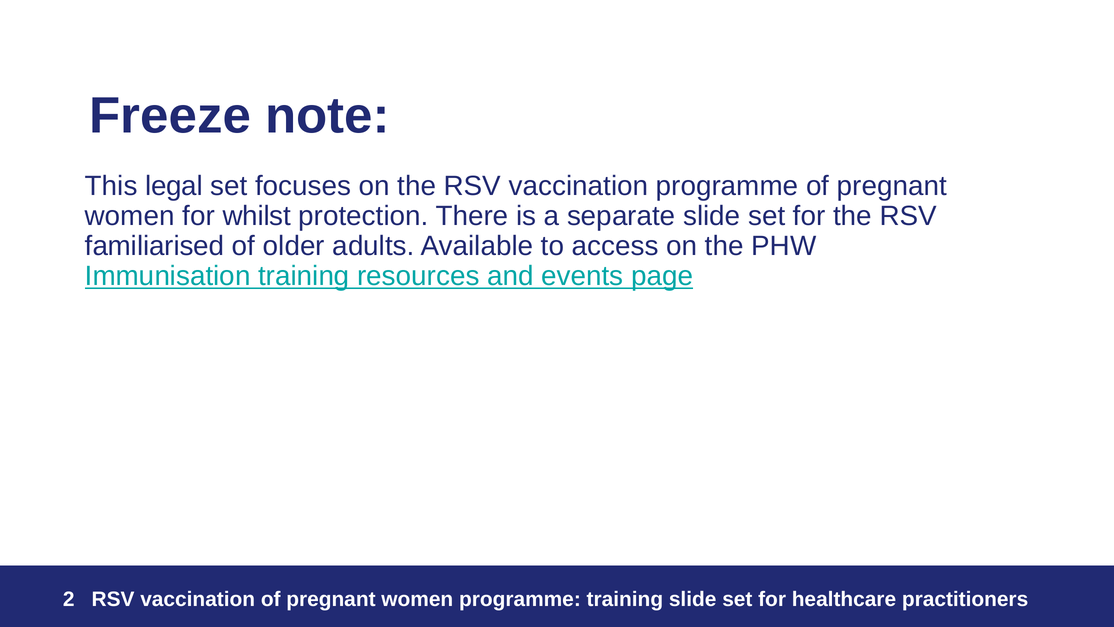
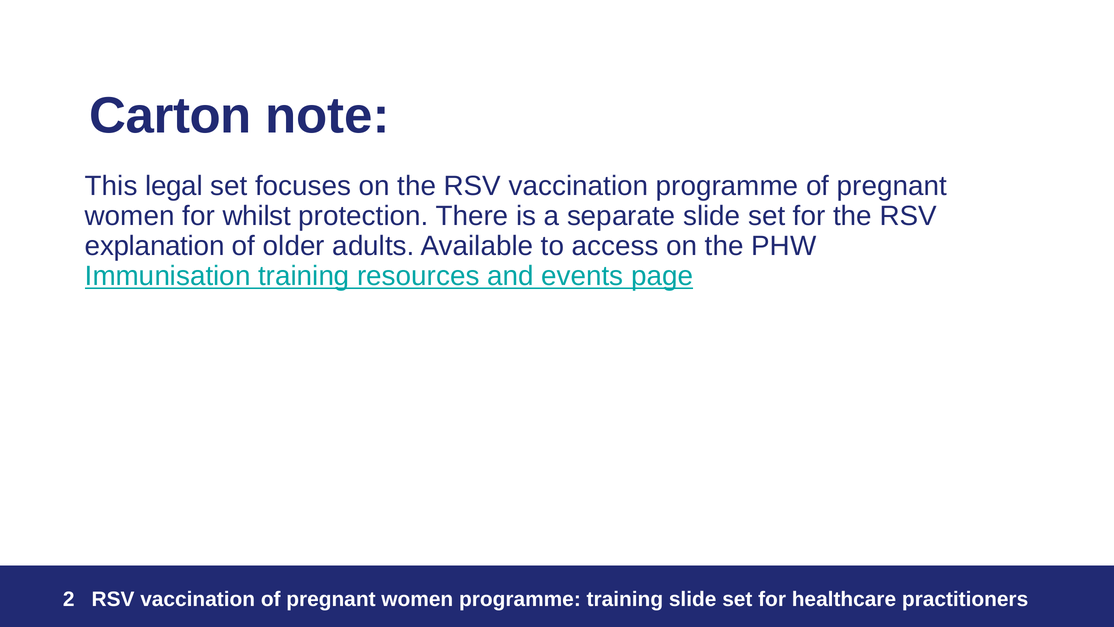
Freeze: Freeze -> Carton
familiarised: familiarised -> explanation
